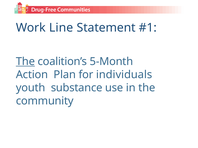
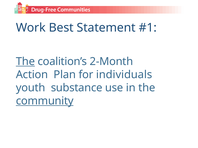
Line: Line -> Best
5-Month: 5-Month -> 2-Month
community underline: none -> present
